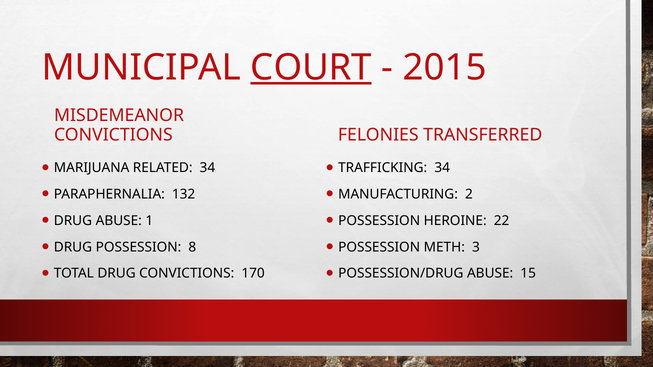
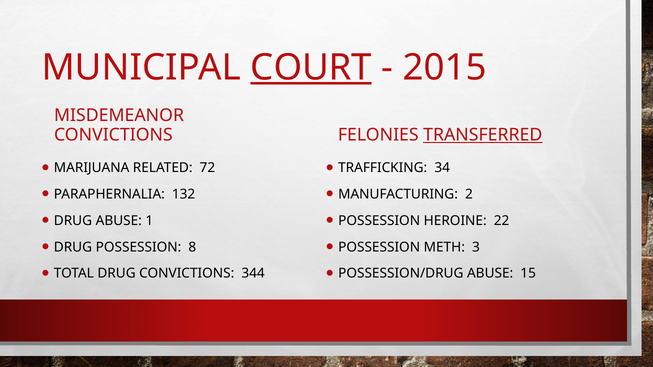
TRANSFERRED underline: none -> present
RELATED 34: 34 -> 72
170: 170 -> 344
